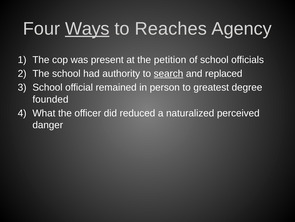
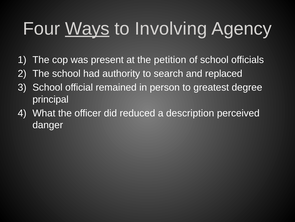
Reaches: Reaches -> Involving
search underline: present -> none
founded: founded -> principal
naturalized: naturalized -> description
